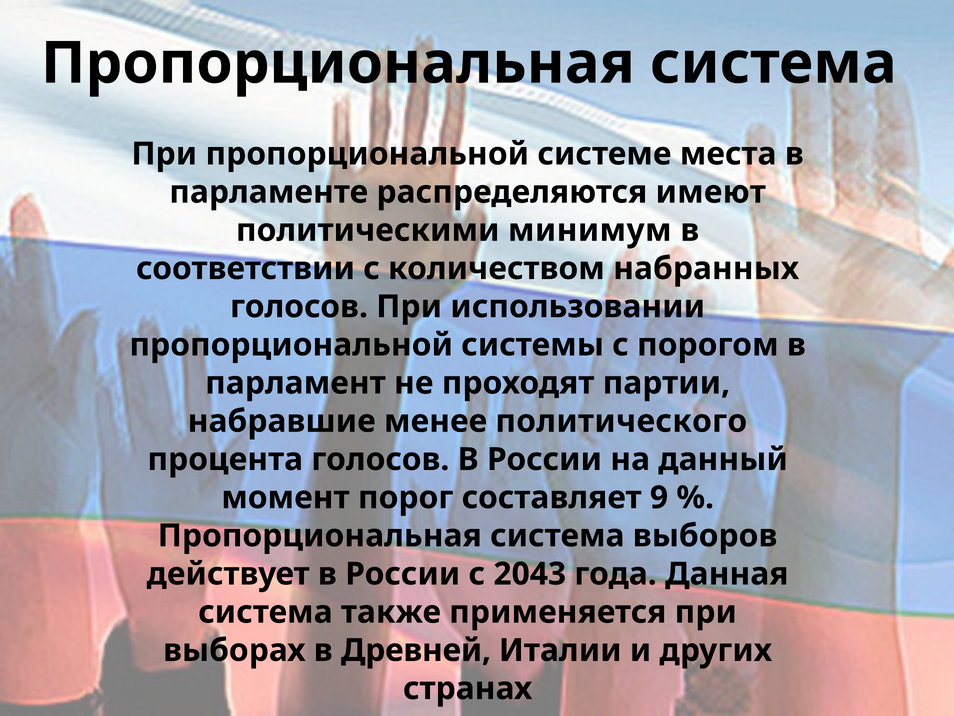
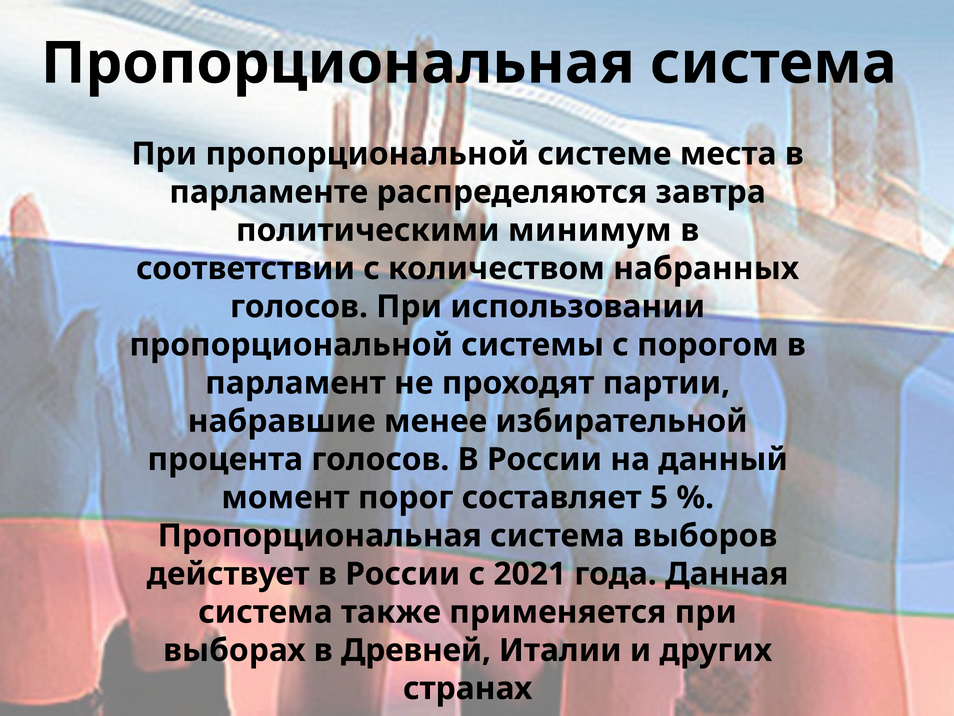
имеют: имеют -> завтра
политического: политического -> избирательной
9: 9 -> 5
2043: 2043 -> 2021
